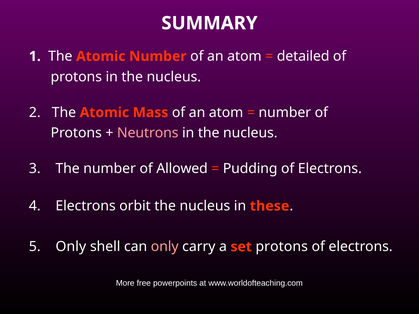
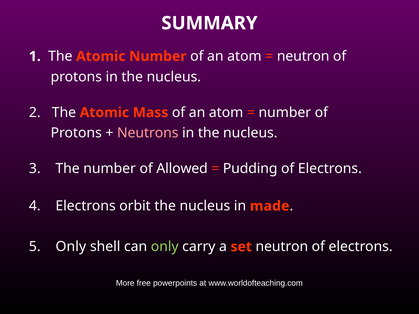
detailed at (303, 56): detailed -> neutron
these: these -> made
only at (165, 247) colour: pink -> light green
set protons: protons -> neutron
